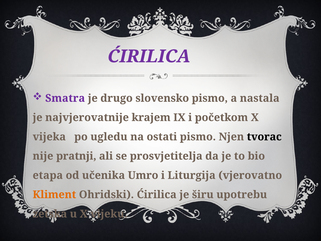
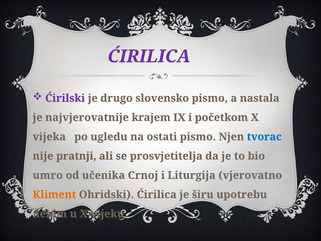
Smatra: Smatra -> Ćirilski
tvorac colour: black -> blue
etapa: etapa -> umro
Umro: Umro -> Crnoj
zetska: zetska -> nekim
